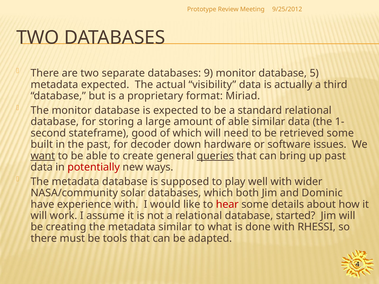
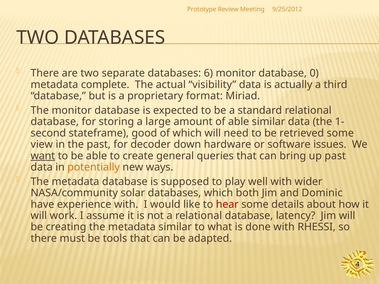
9: 9 -> 6
5: 5 -> 0
metadata expected: expected -> complete
built: built -> view
queries underline: present -> none
potentially colour: red -> orange
started: started -> latency
